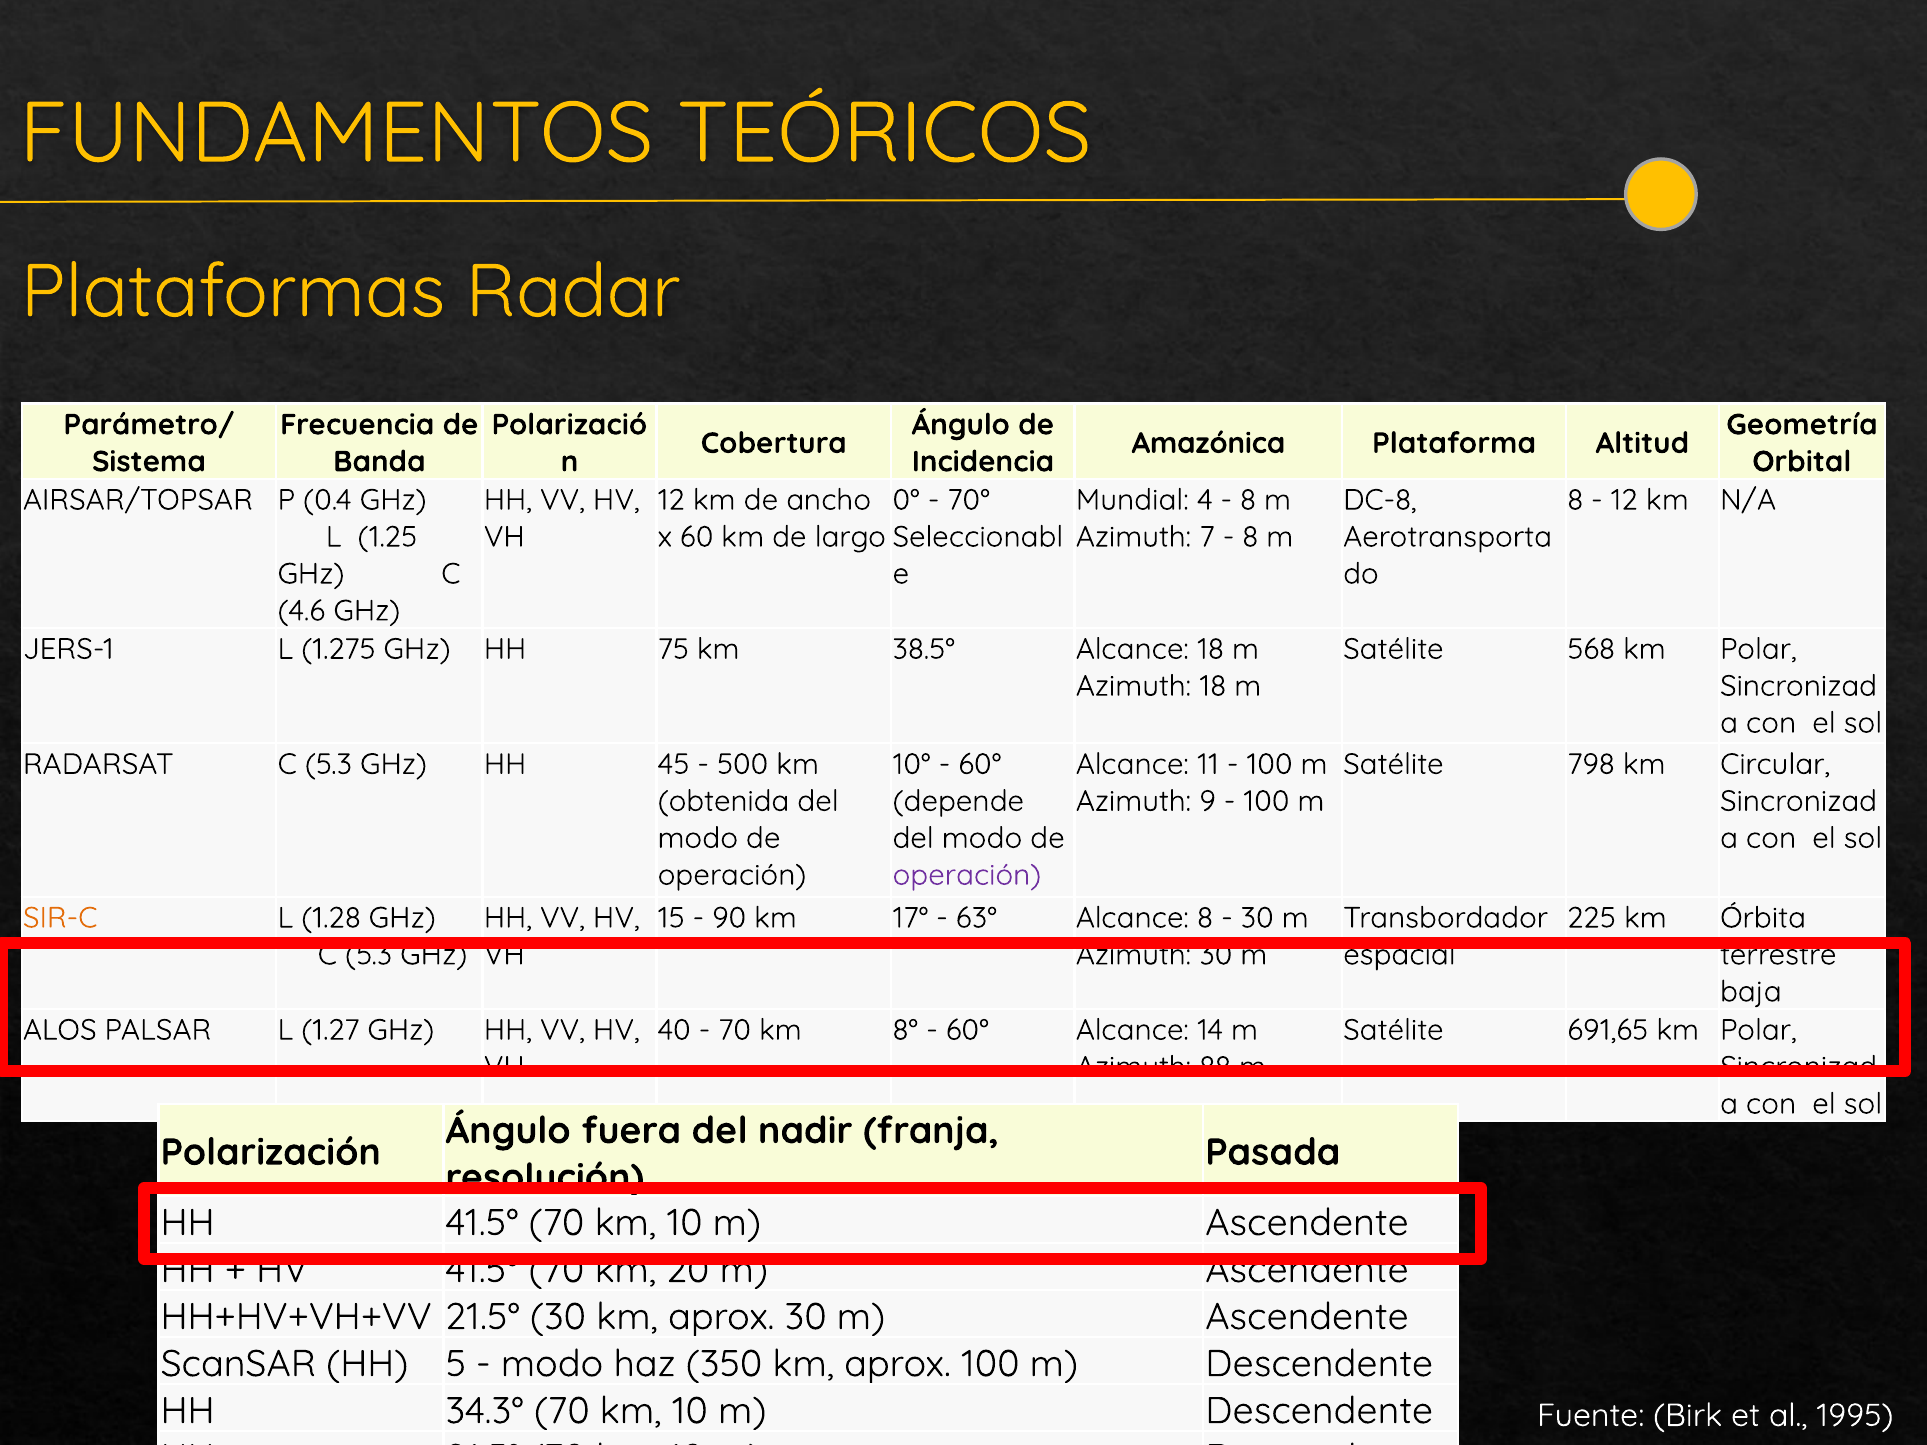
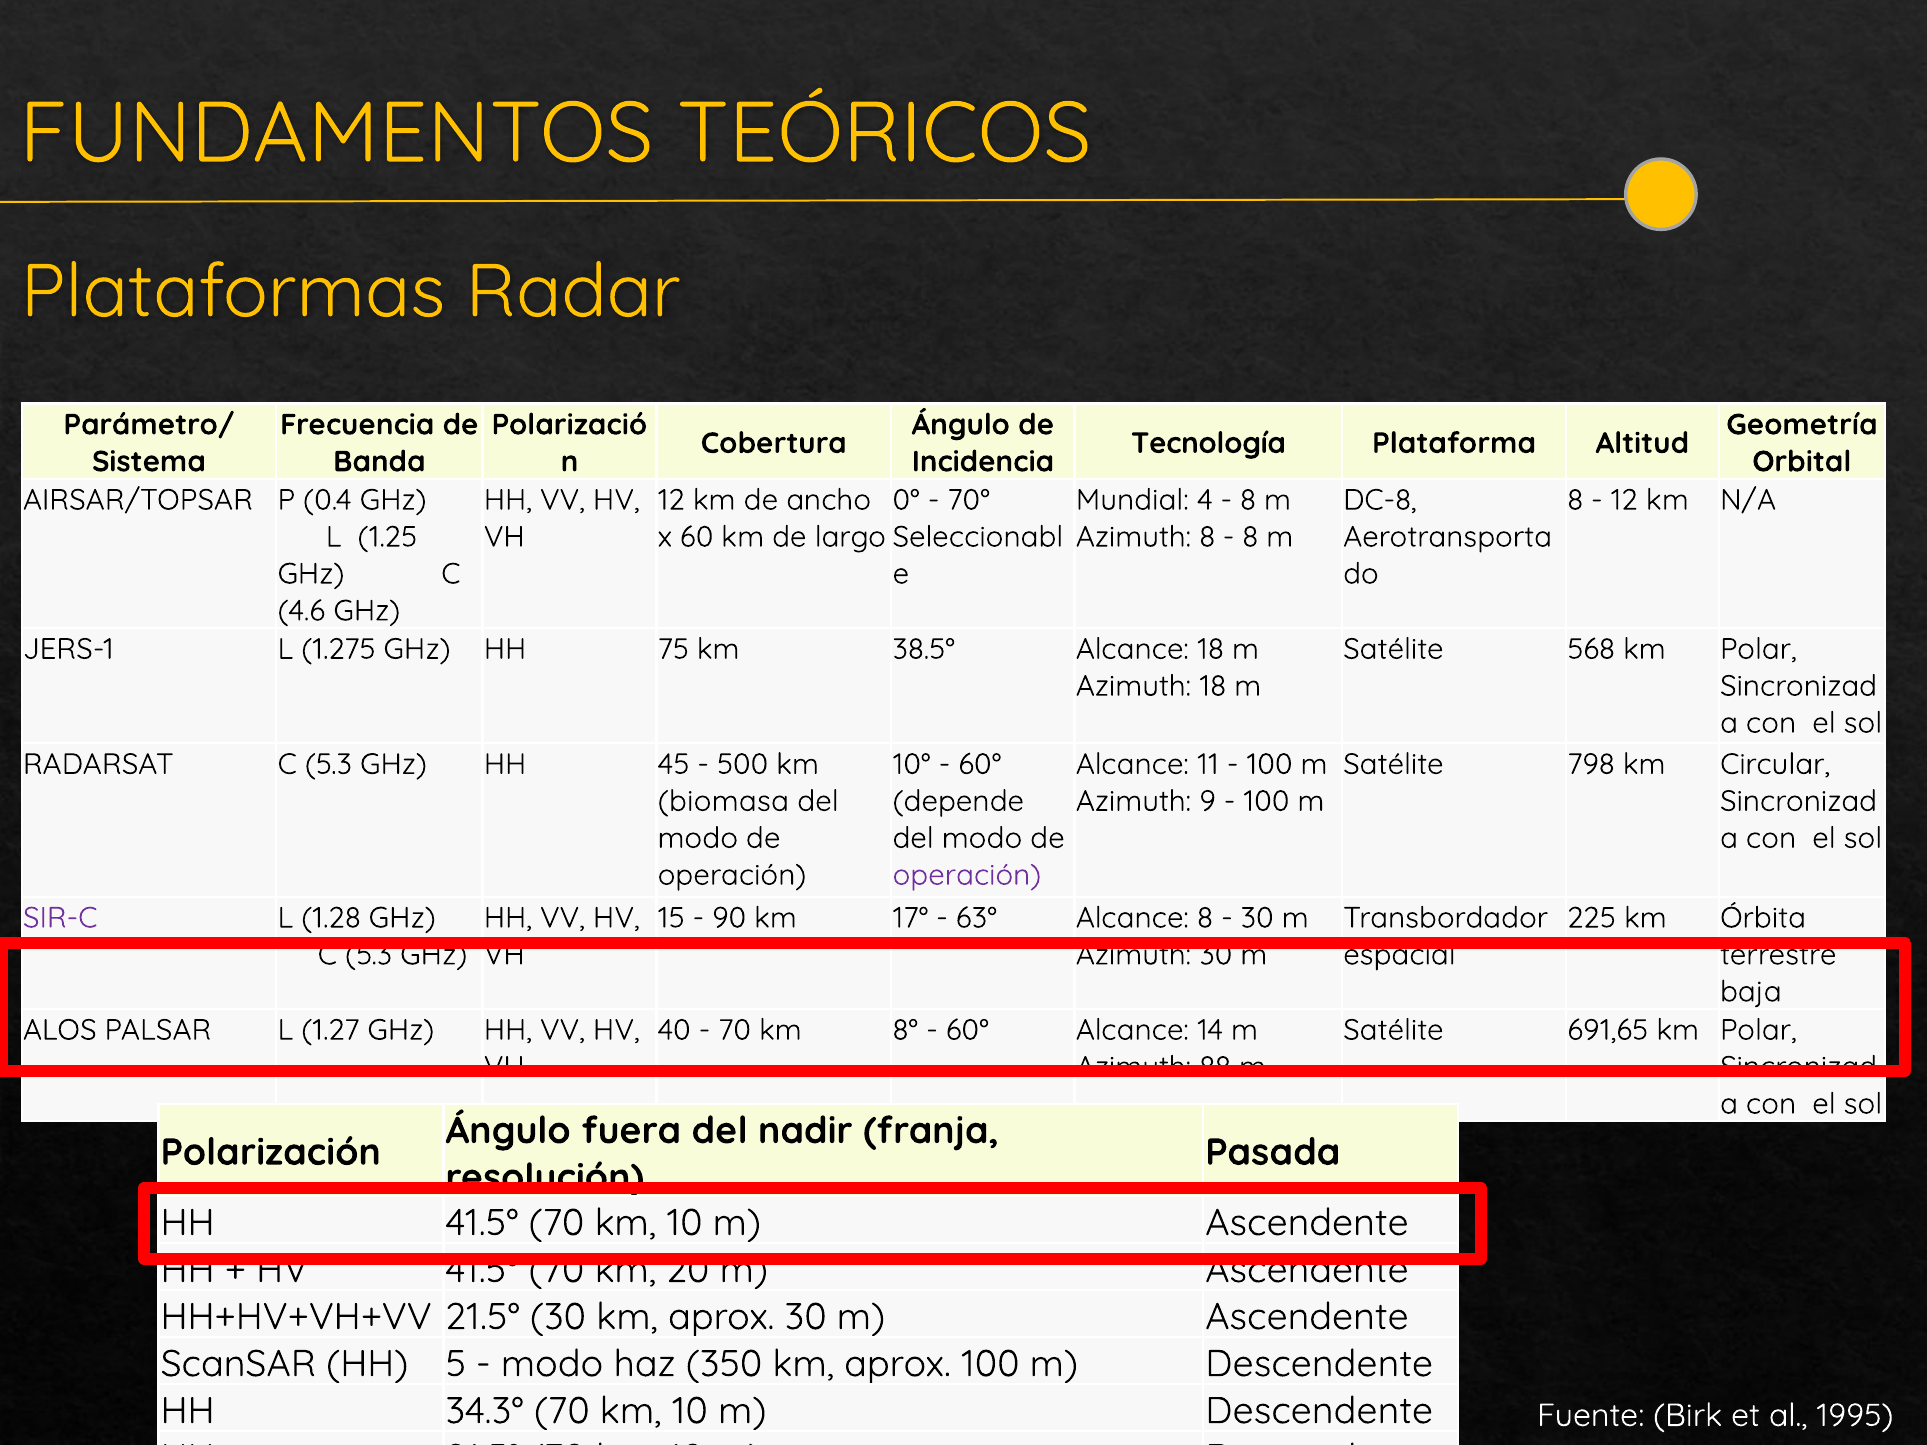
Amazónica: Amazónica -> Tecnología
Azimuth 7: 7 -> 8
obtenida: obtenida -> biomasa
SIR-C colour: orange -> purple
